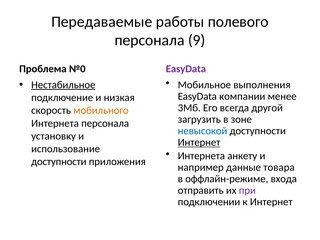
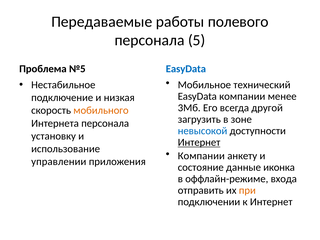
9: 9 -> 5
№0: №0 -> №5
EasyData at (186, 69) colour: purple -> blue
выполнения: выполнения -> технический
Нестабильное underline: present -> none
Интернета at (201, 156): Интернета -> Компании
доступности at (59, 162): доступности -> управлении
например: например -> состояние
товара: товара -> иконка
при colour: purple -> orange
